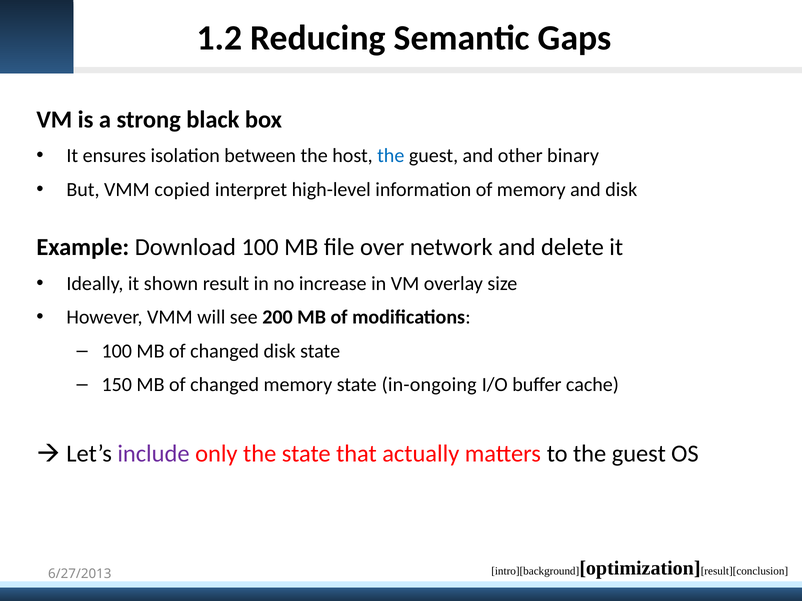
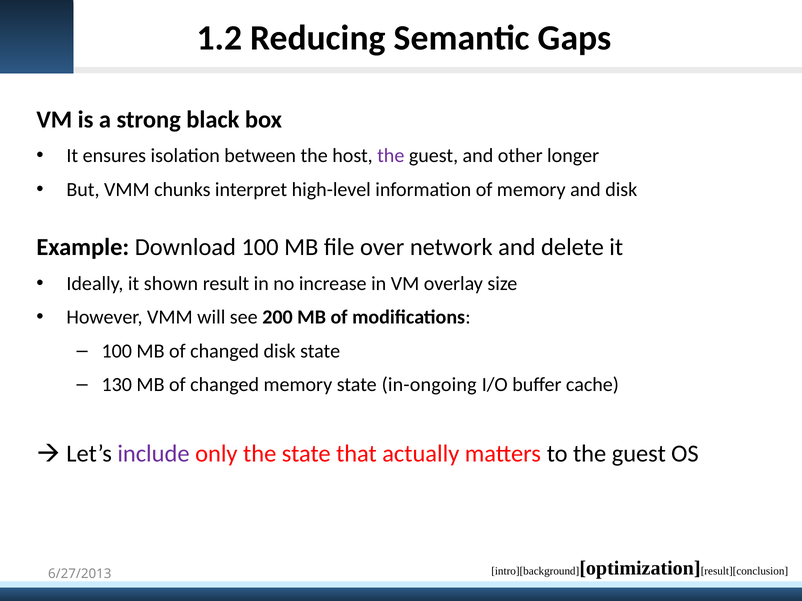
the at (391, 156) colour: blue -> purple
binary: binary -> longer
copied: copied -> chunks
150: 150 -> 130
